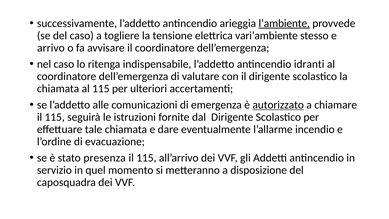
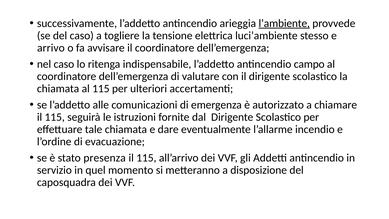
vari’ambiente: vari’ambiente -> luci’ambiente
idranti: idranti -> campo
autorizzato underline: present -> none
